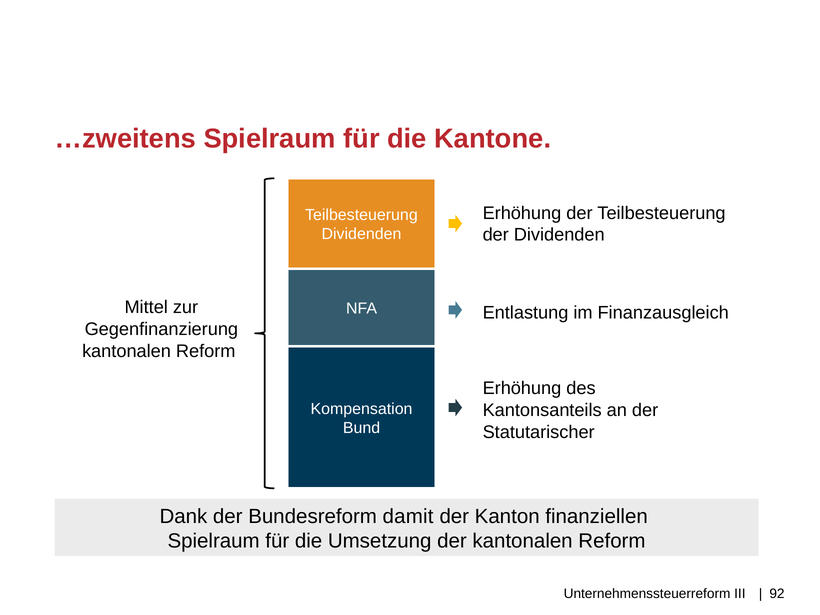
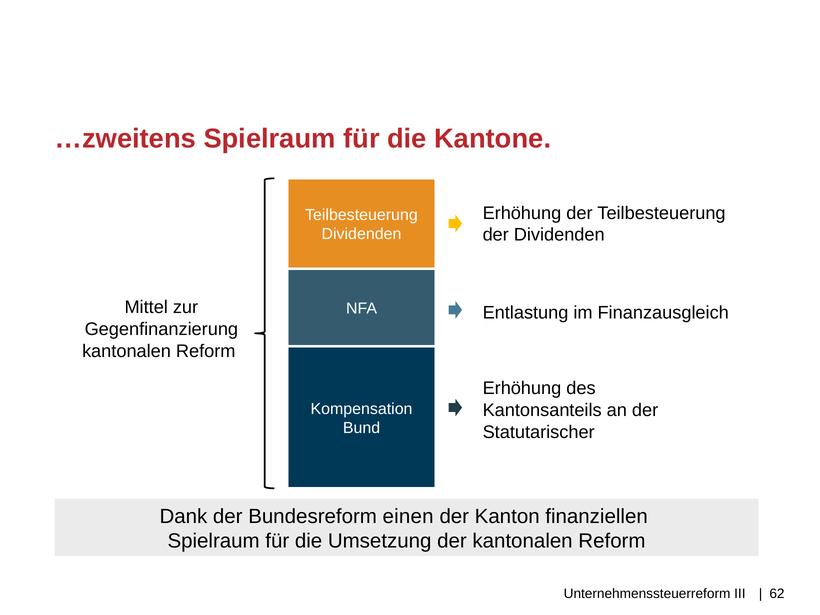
damit: damit -> einen
92: 92 -> 62
